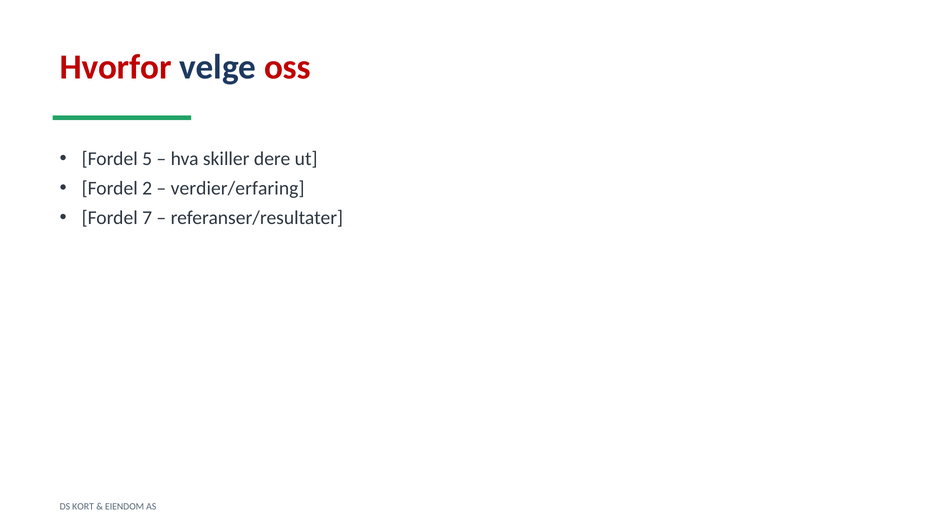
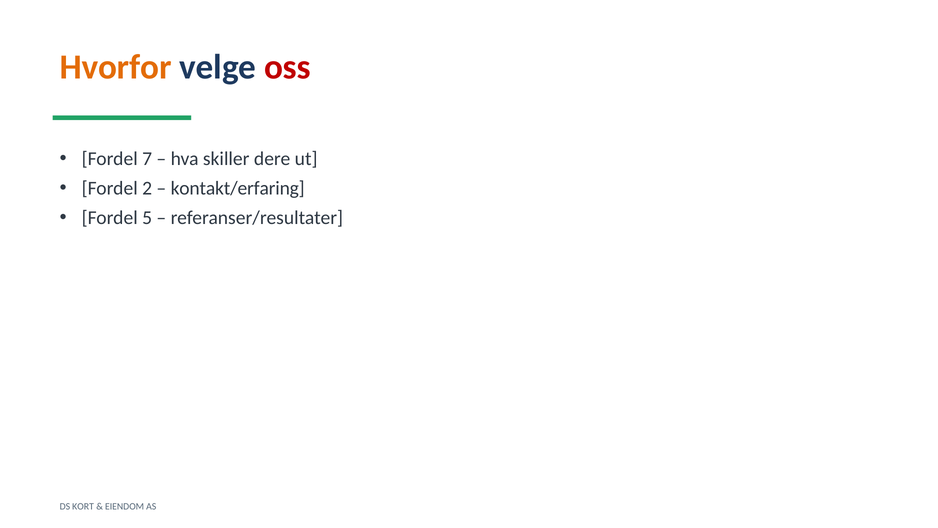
Hvorfor colour: red -> orange
5: 5 -> 7
verdier/erfaring: verdier/erfaring -> kontakt/erfaring
7: 7 -> 5
